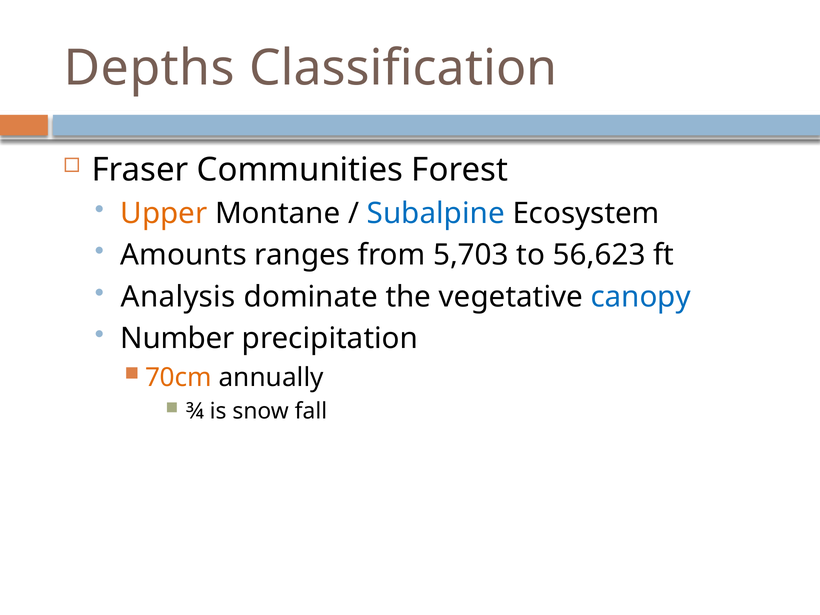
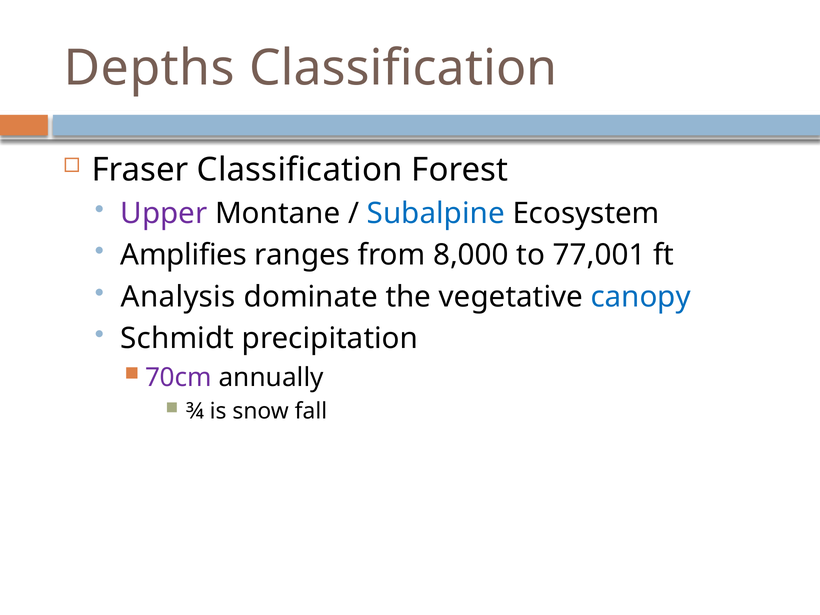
Fraser Communities: Communities -> Classification
Upper colour: orange -> purple
Amounts: Amounts -> Amplifies
5,703: 5,703 -> 8,000
56,623: 56,623 -> 77,001
Number: Number -> Schmidt
70cm colour: orange -> purple
